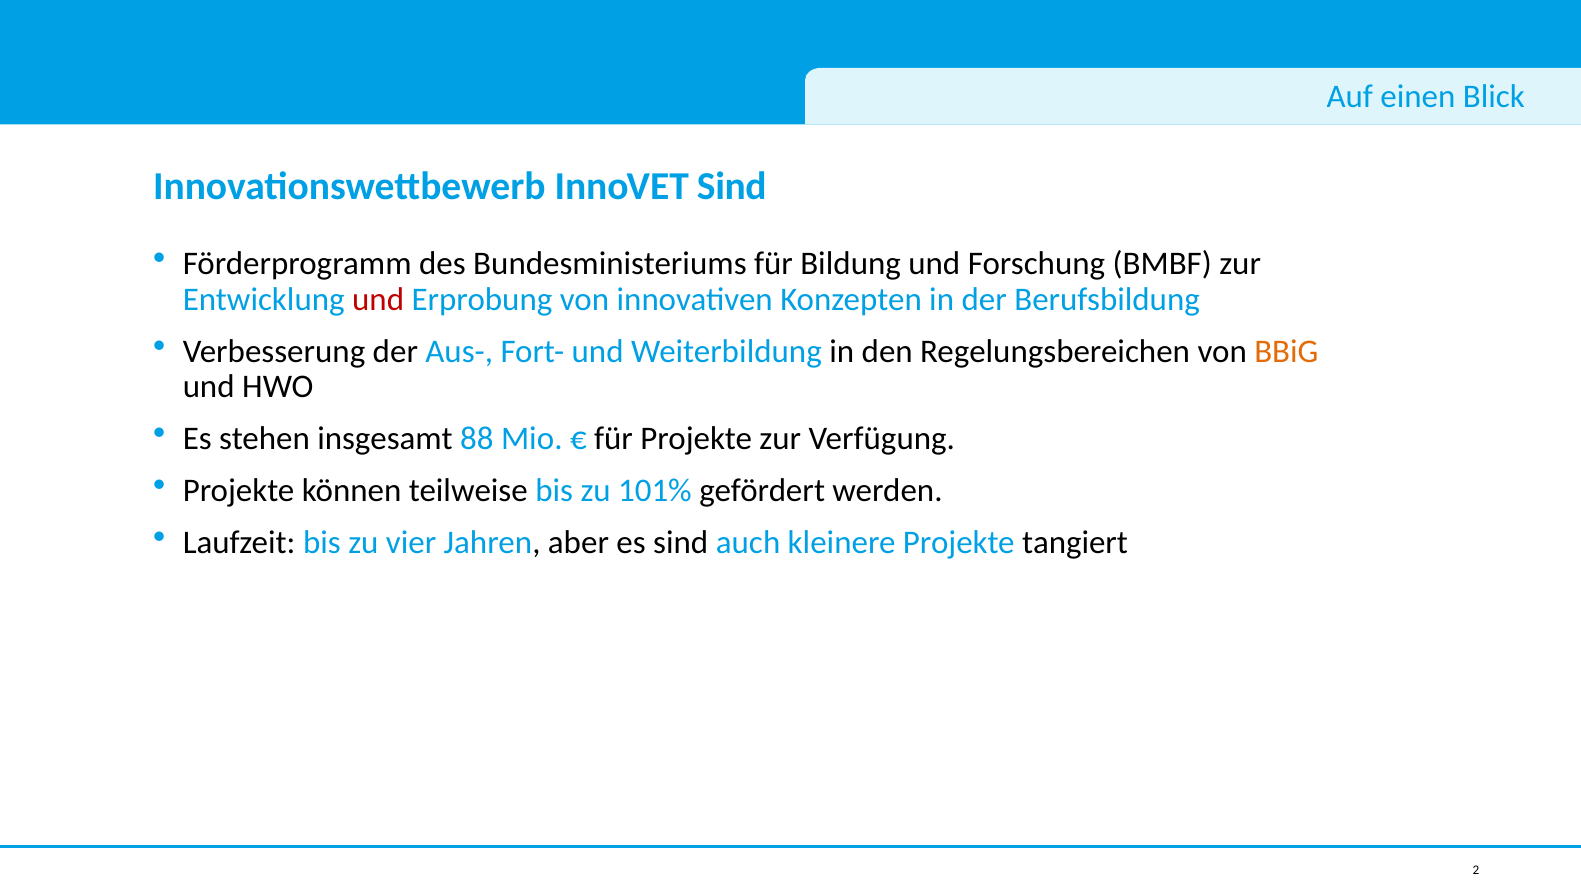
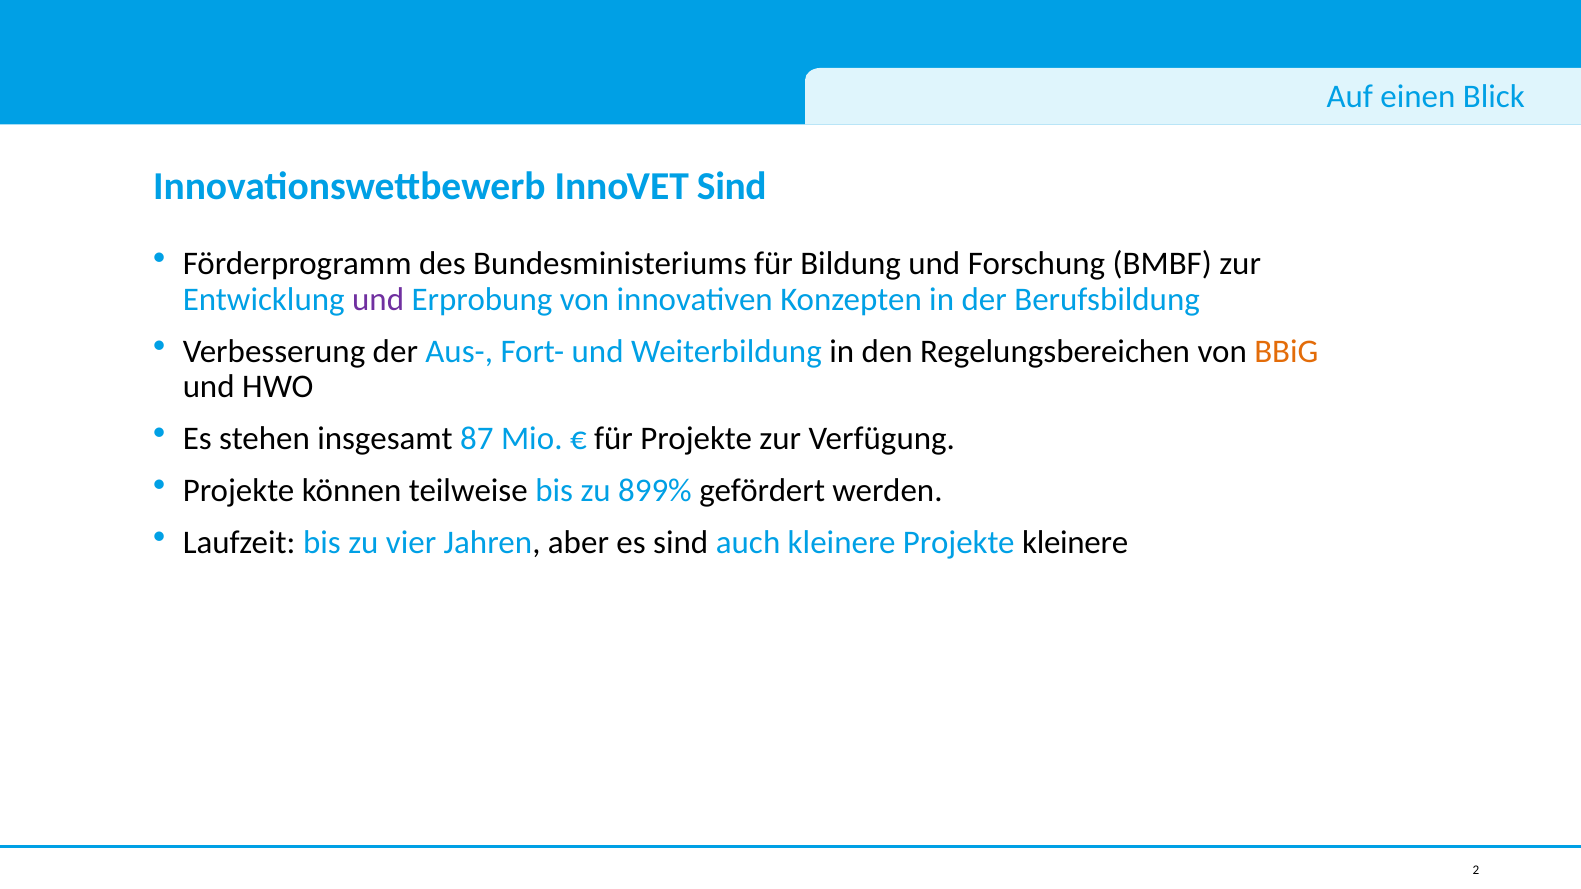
und at (378, 299) colour: red -> purple
88: 88 -> 87
101%: 101% -> 899%
Projekte tangiert: tangiert -> kleinere
